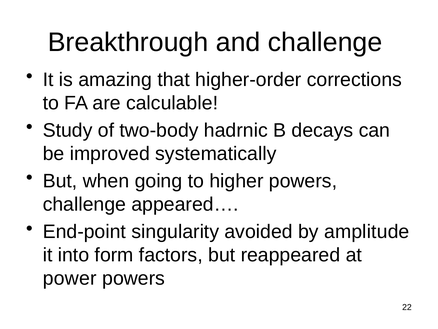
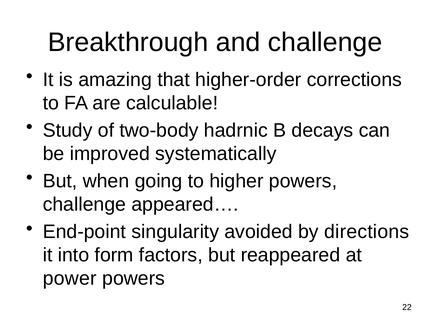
amplitude: amplitude -> directions
